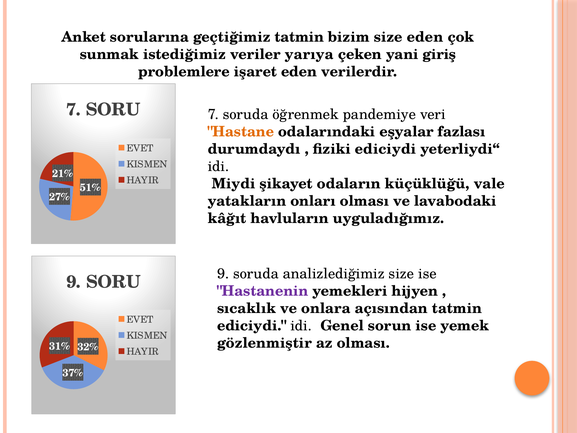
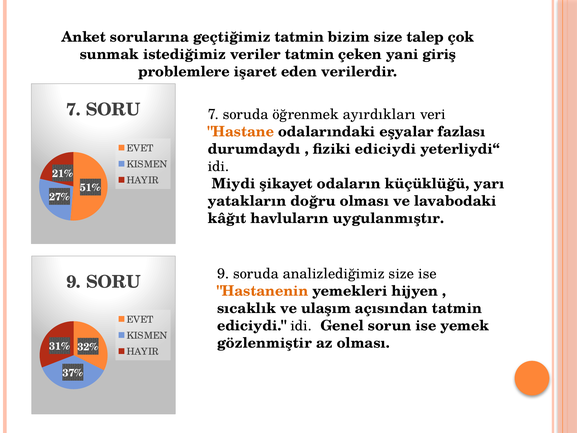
size eden: eden -> talep
veriler yarıya: yarıya -> tatmin
pandemiye: pandemiye -> ayırdıkları
vale: vale -> yarı
onları: onları -> doğru
uyguladığımız: uyguladığımız -> uygulanmıştır
Hastanenin colour: purple -> orange
onlara: onlara -> ulaşım
